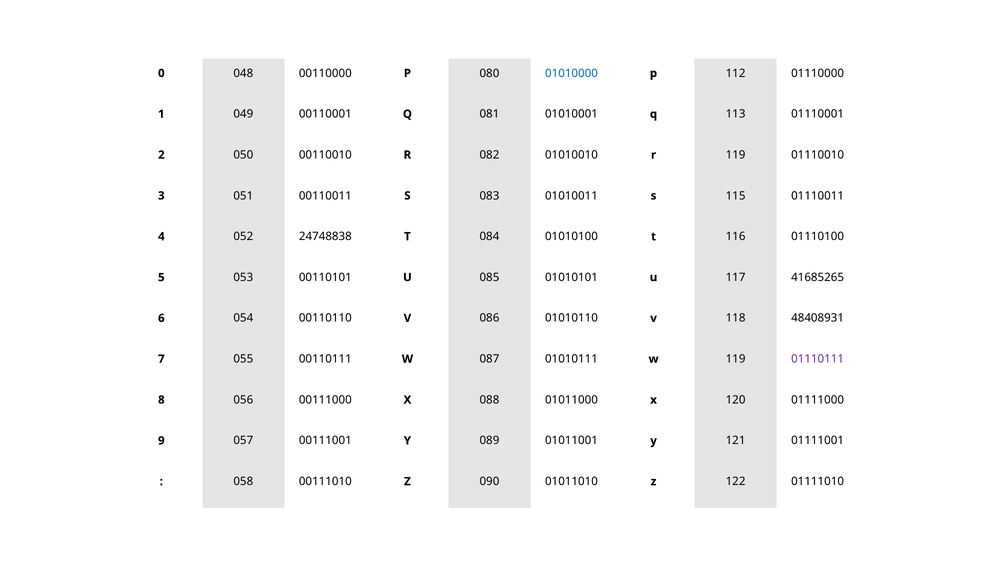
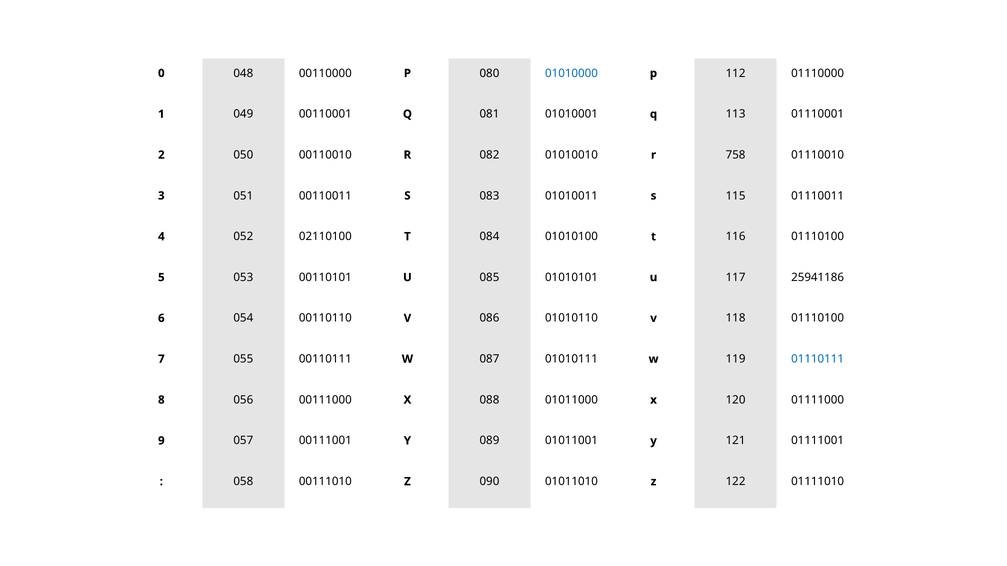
r 119: 119 -> 758
24748838: 24748838 -> 02110100
41685265: 41685265 -> 25941186
118 48408931: 48408931 -> 01110100
01110111 colour: purple -> blue
